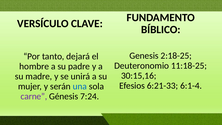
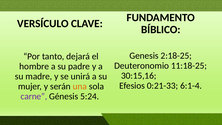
6:21-33: 6:21-33 -> 0:21-33
una colour: blue -> orange
7:24: 7:24 -> 5:24
